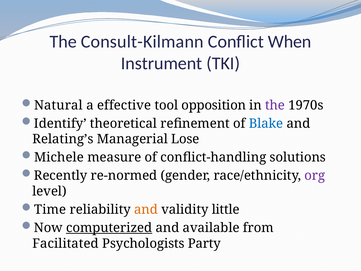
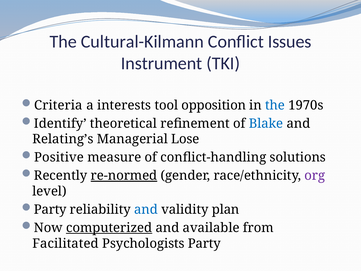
Consult-Kilmann: Consult-Kilmann -> Cultural-Kilmann
When: When -> Issues
Natural: Natural -> Criteria
effective: effective -> interests
the at (275, 105) colour: purple -> blue
Michele: Michele -> Positive
re-normed underline: none -> present
Time at (50, 209): Time -> Party
and at (146, 209) colour: orange -> blue
little: little -> plan
